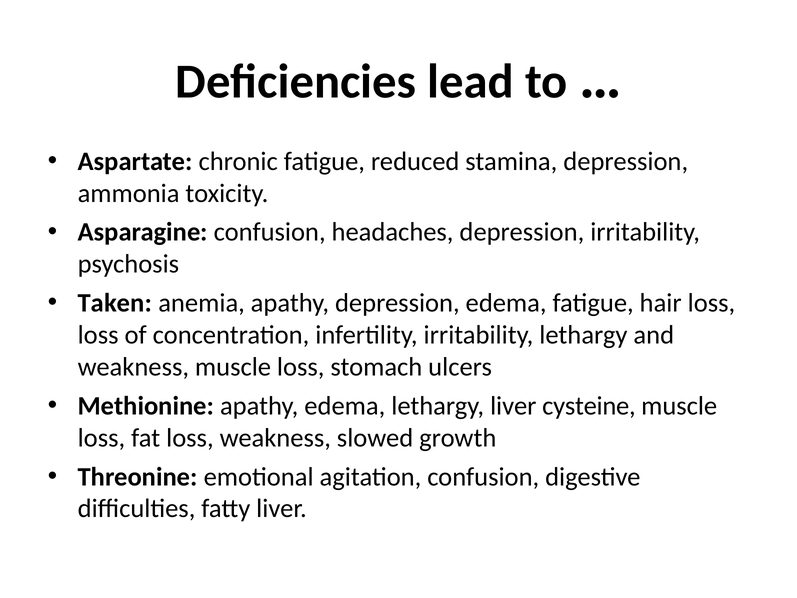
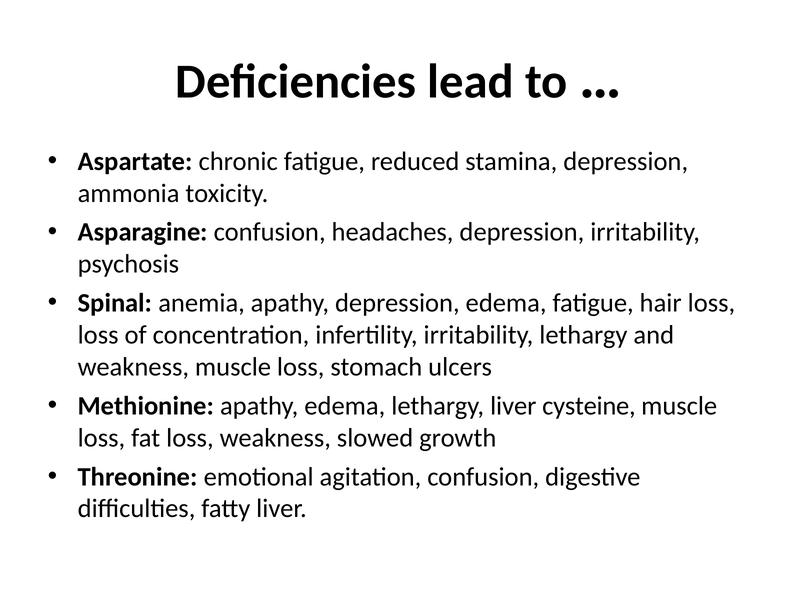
Taken: Taken -> Spinal
